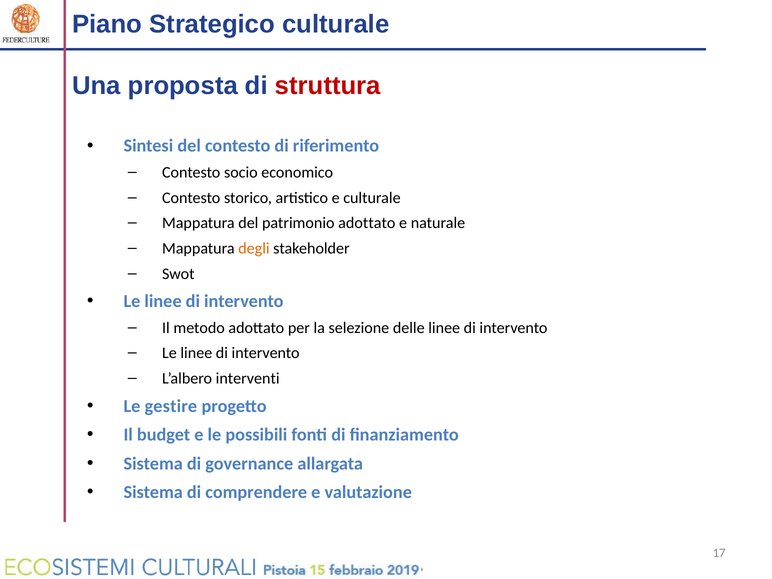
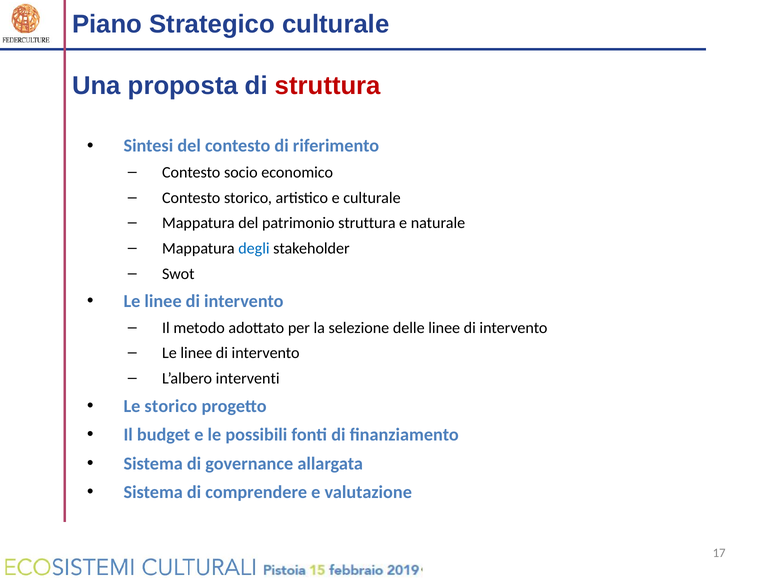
patrimonio adottato: adottato -> struttura
degli colour: orange -> blue
Le gestire: gestire -> storico
